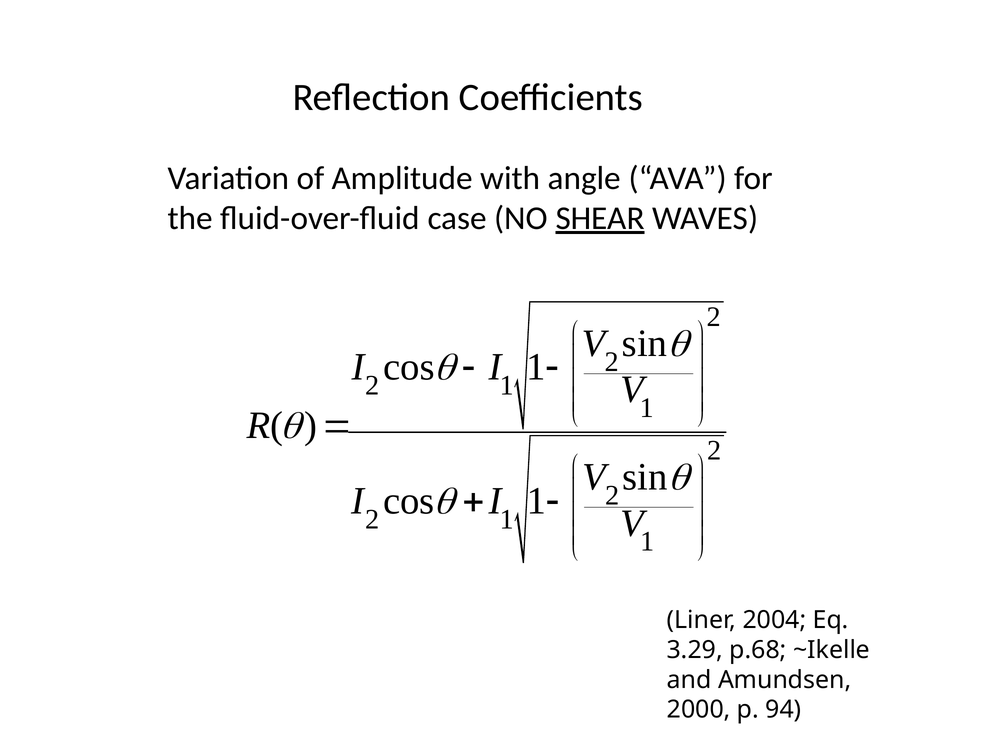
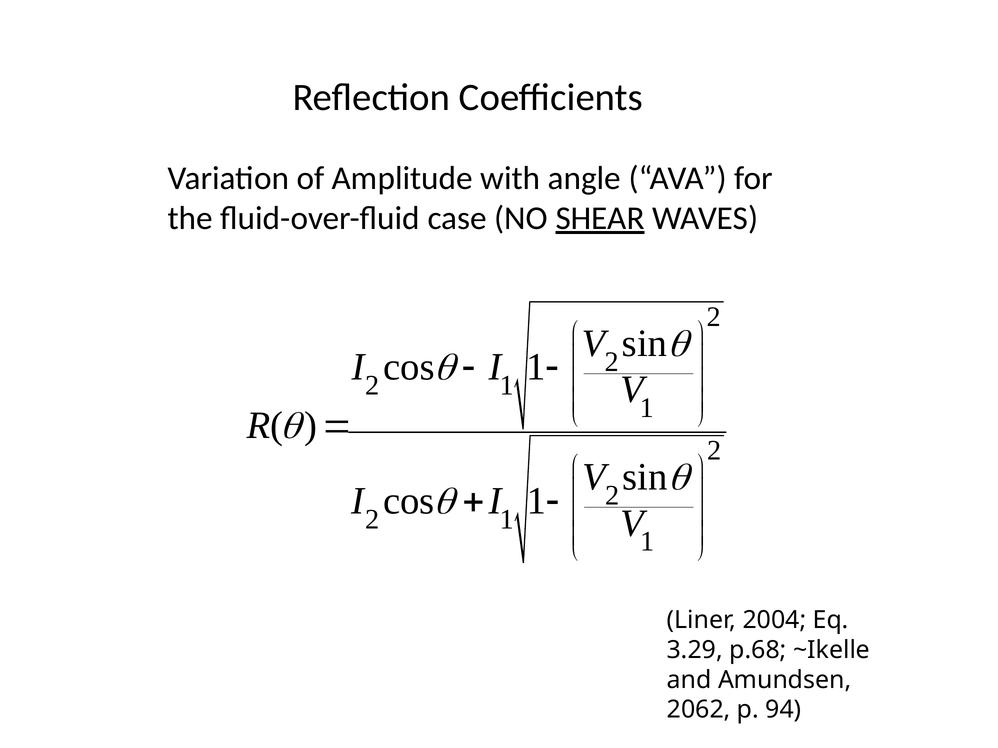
2000: 2000 -> 2062
